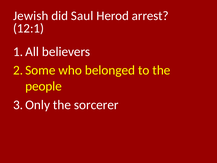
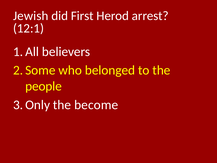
Saul: Saul -> First
sorcerer: sorcerer -> become
